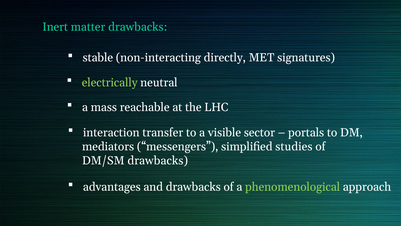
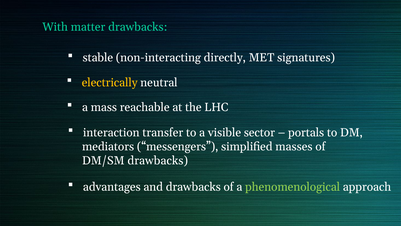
Inert: Inert -> With
electrically colour: light green -> yellow
studies: studies -> masses
